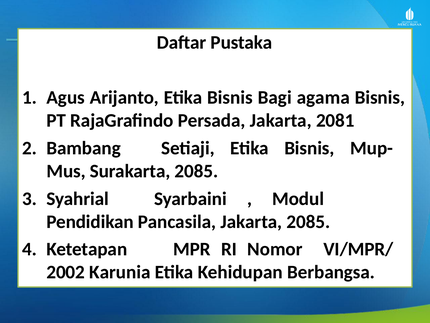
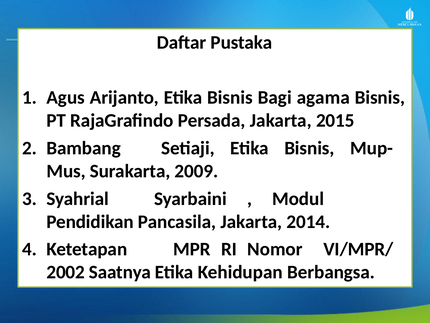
2081: 2081 -> 2015
Surakarta 2085: 2085 -> 2009
Jakarta 2085: 2085 -> 2014
Karunia: Karunia -> Saatnya
